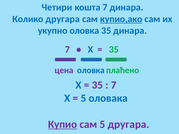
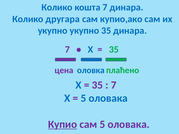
Четири at (57, 7): Четири -> Колико
купио,ако underline: present -> none
укупно оловка: оловка -> укупно
5 другара: другара -> оловaка
